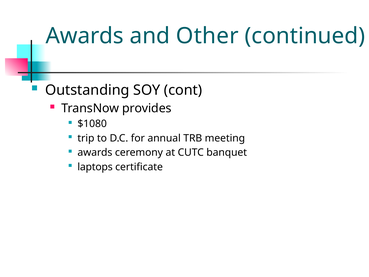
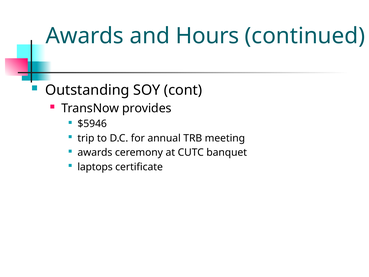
Other: Other -> Hours
$1080: $1080 -> $5946
